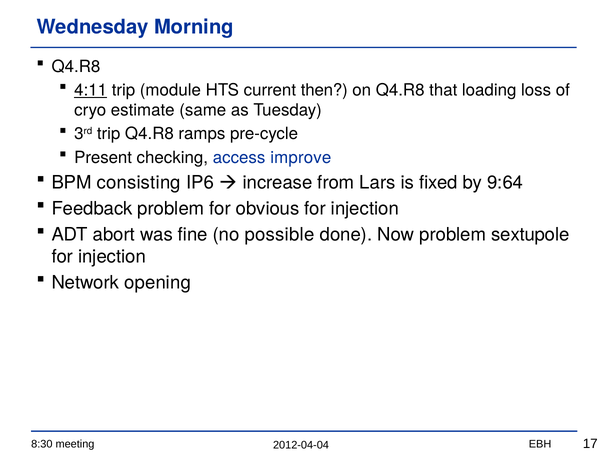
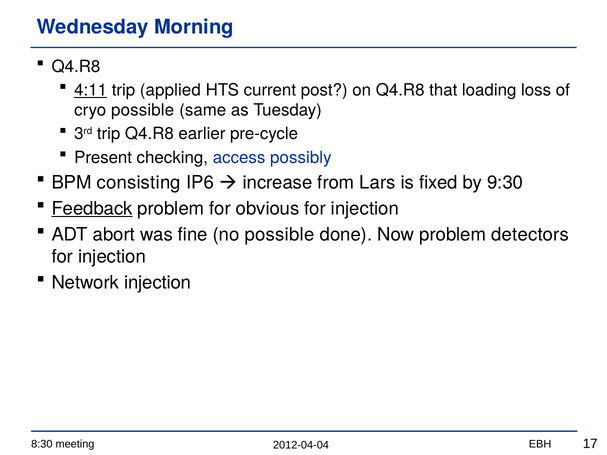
module: module -> applied
then: then -> post
cryo estimate: estimate -> possible
ramps: ramps -> earlier
improve: improve -> possibly
9:64: 9:64 -> 9:30
Feedback underline: none -> present
sextupole: sextupole -> detectors
Network opening: opening -> injection
